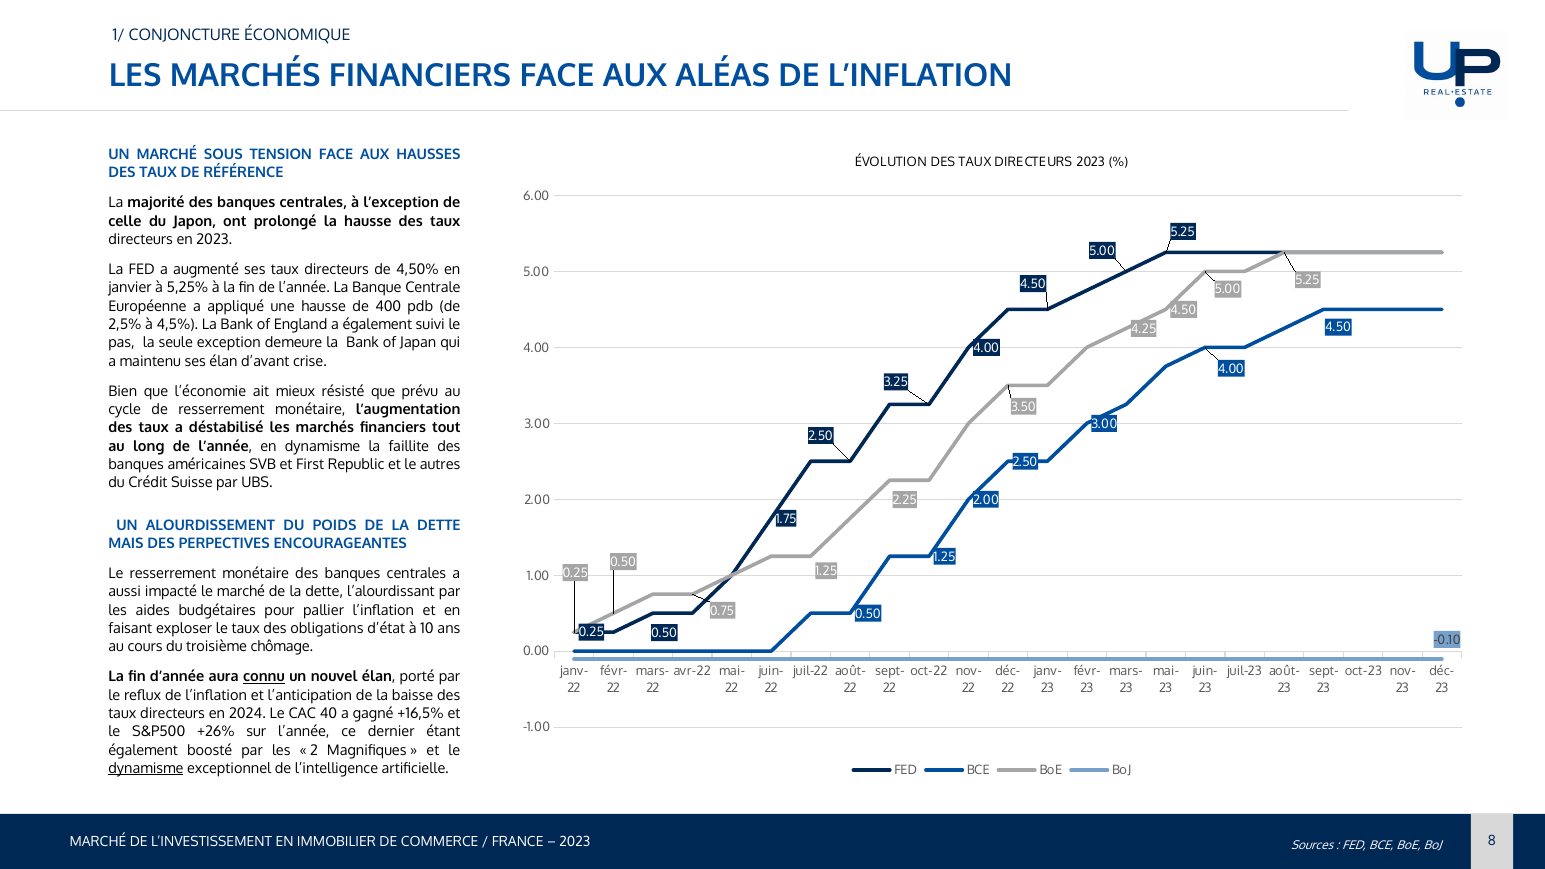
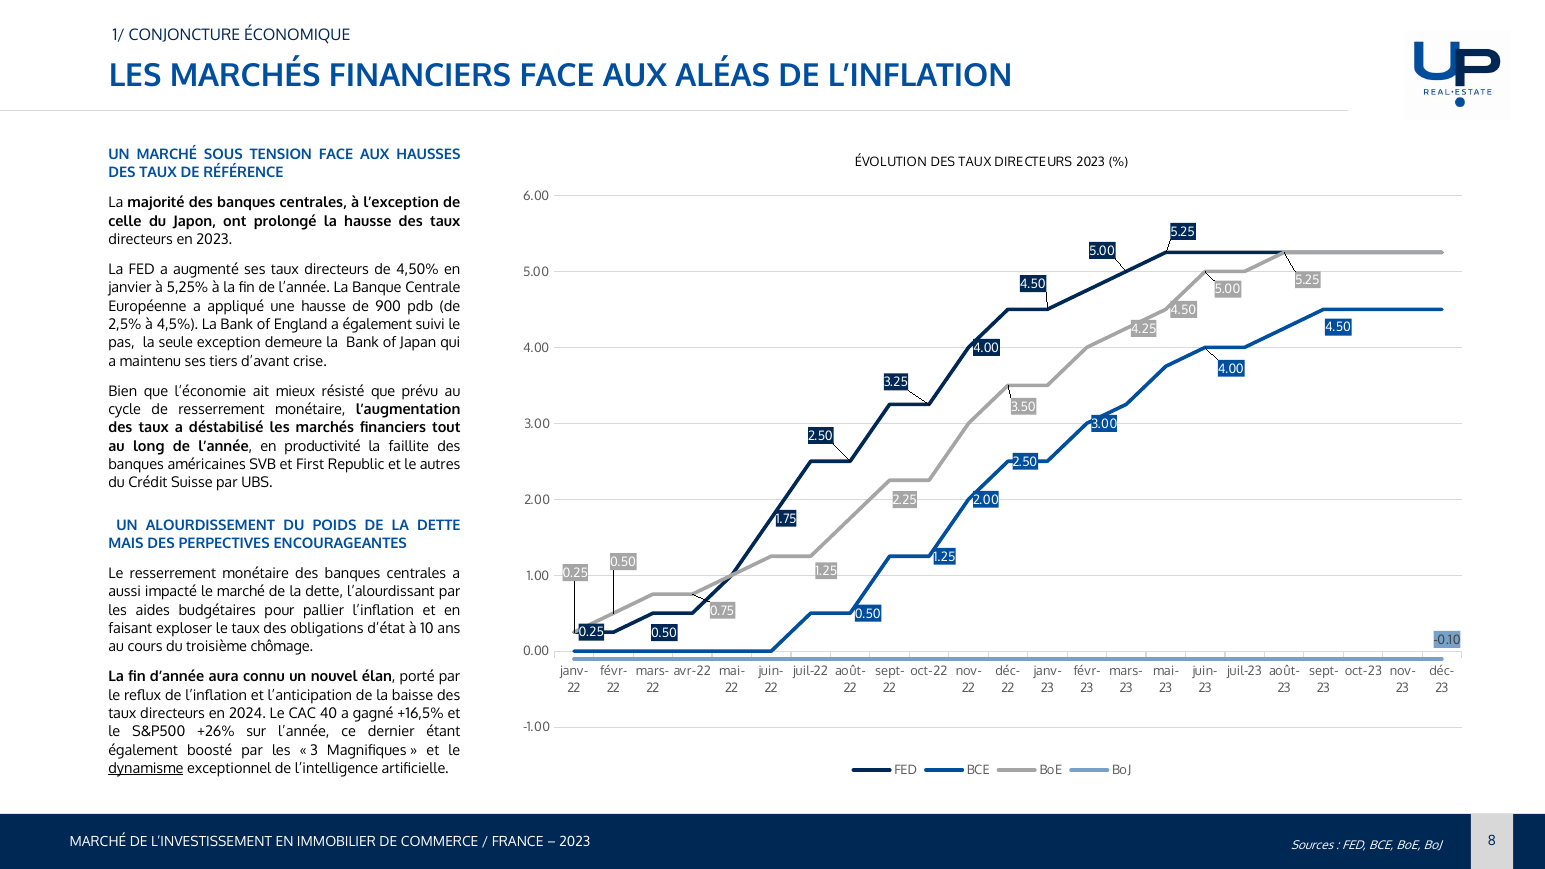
400: 400 -> 900
ses élan: élan -> tiers
en dynamisme: dynamisme -> productivité
connu underline: present -> none
2: 2 -> 3
